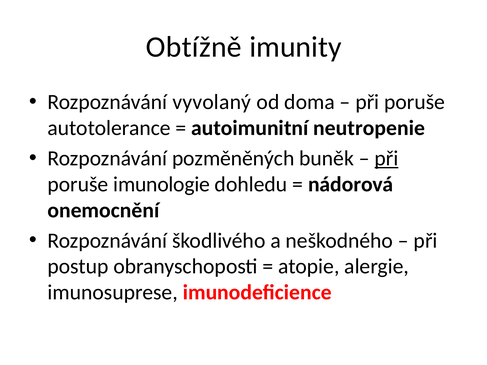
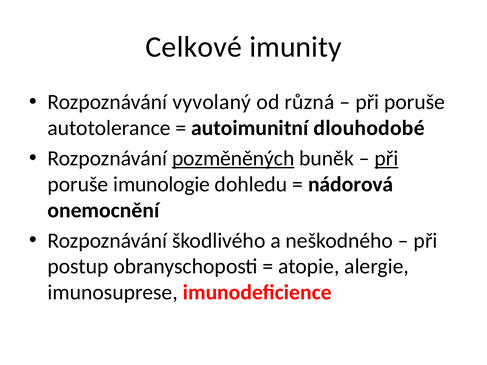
Obtížně: Obtížně -> Celkové
doma: doma -> různá
neutropenie: neutropenie -> dlouhodobé
pozměněných underline: none -> present
